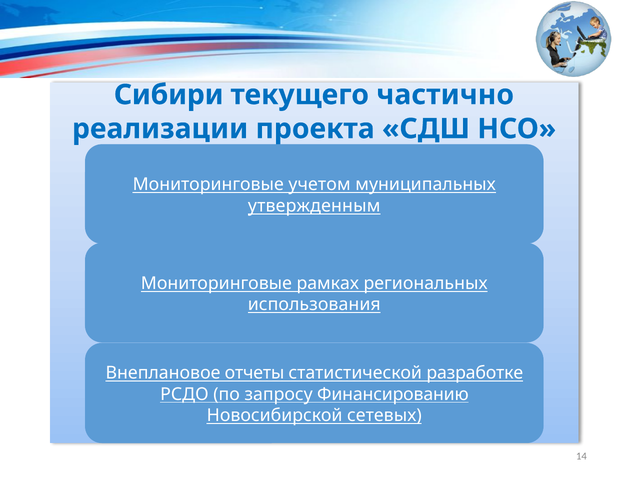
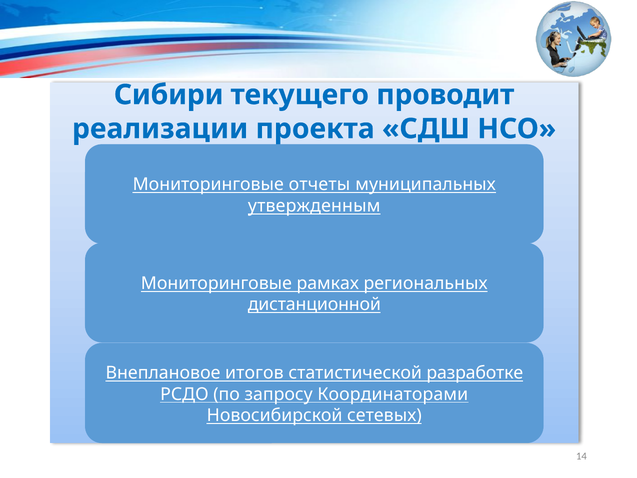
частично: частично -> проводит
учетом: учетом -> отчеты
использования: использования -> дистанционной
отчеты: отчеты -> итогов
Финансированию: Финансированию -> Координаторами
